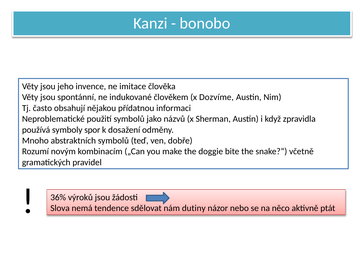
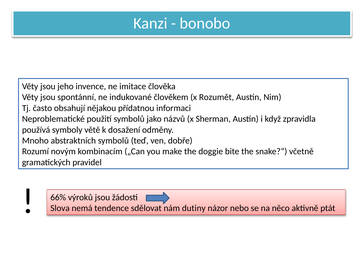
Dozvíme: Dozvíme -> Rozumět
spor: spor -> větě
36%: 36% -> 66%
